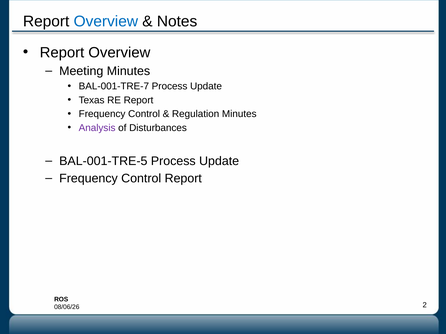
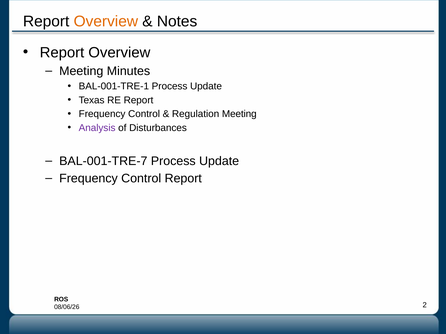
Overview at (106, 21) colour: blue -> orange
BAL-001-TRE-7: BAL-001-TRE-7 -> BAL-001-TRE-1
Regulation Minutes: Minutes -> Meeting
BAL-001-TRE-5: BAL-001-TRE-5 -> BAL-001-TRE-7
